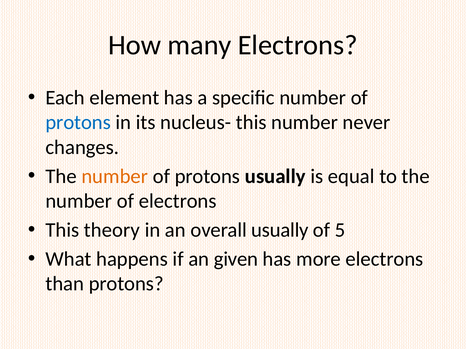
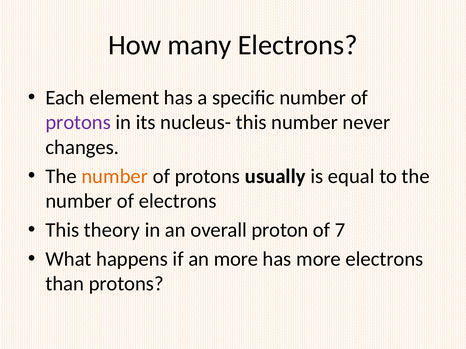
protons at (78, 123) colour: blue -> purple
overall usually: usually -> proton
5: 5 -> 7
an given: given -> more
